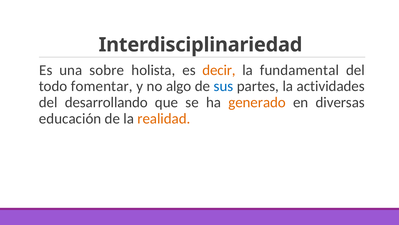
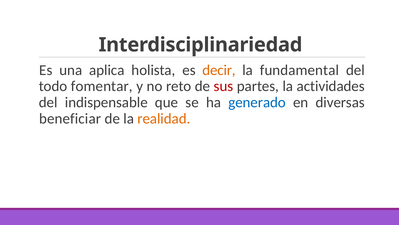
sobre: sobre -> aplica
algo: algo -> reto
sus colour: blue -> red
desarrollando: desarrollando -> indispensable
generado colour: orange -> blue
educación: educación -> beneficiar
